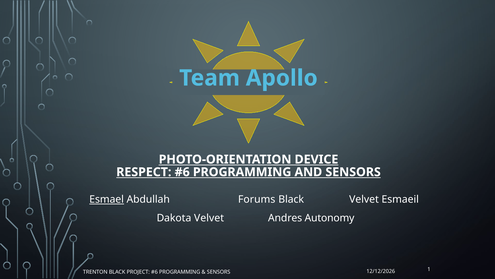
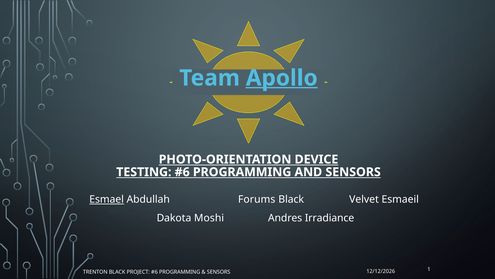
Apollo underline: none -> present
RESPECT: RESPECT -> TESTING
Dakota Velvet: Velvet -> Moshi
Autonomy: Autonomy -> Irradiance
